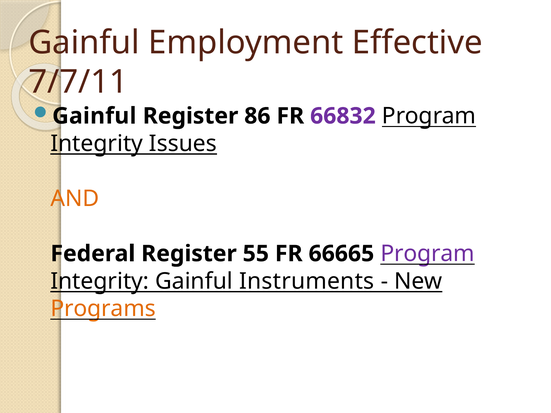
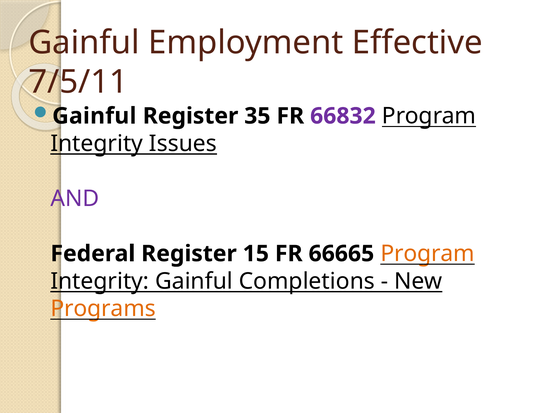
7/7/11: 7/7/11 -> 7/5/11
86: 86 -> 35
AND colour: orange -> purple
55: 55 -> 15
Program at (428, 254) colour: purple -> orange
Instruments: Instruments -> Completions
